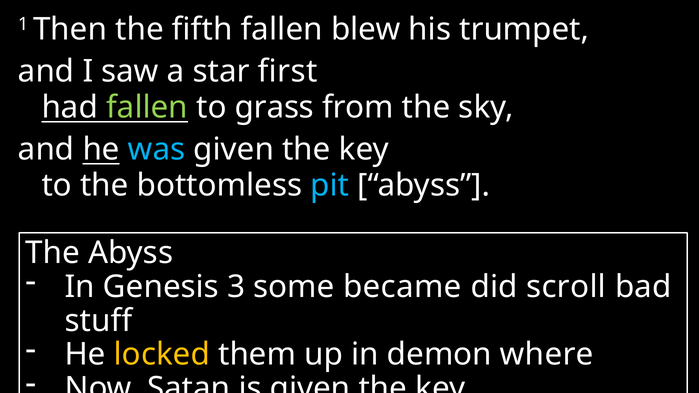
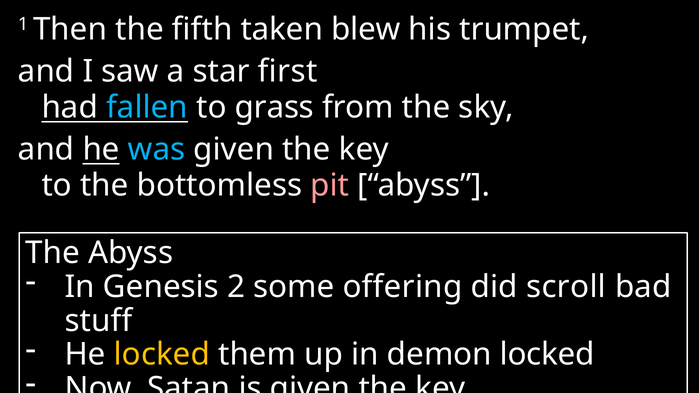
fifth fallen: fallen -> taken
fallen at (147, 107) colour: light green -> light blue
pit colour: light blue -> pink
3: 3 -> 2
became: became -> offering
demon where: where -> locked
